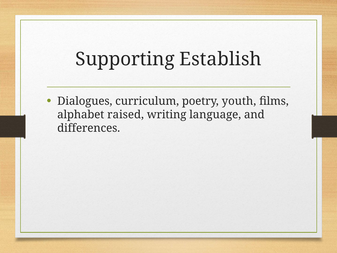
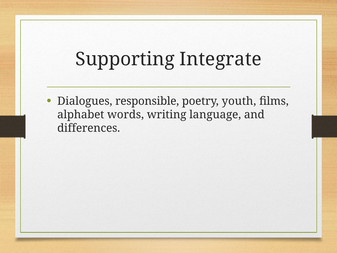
Establish: Establish -> Integrate
curriculum: curriculum -> responsible
raised: raised -> words
